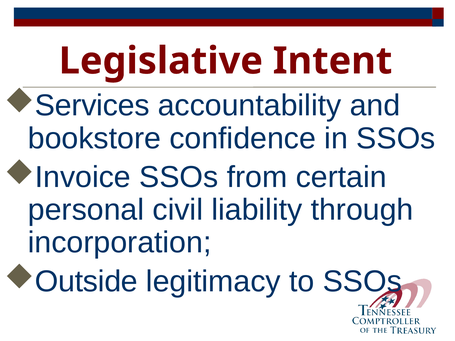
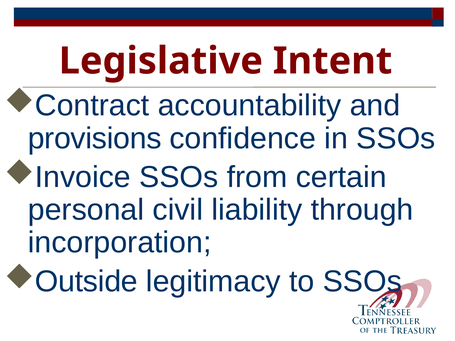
Services: Services -> Contract
bookstore: bookstore -> provisions
